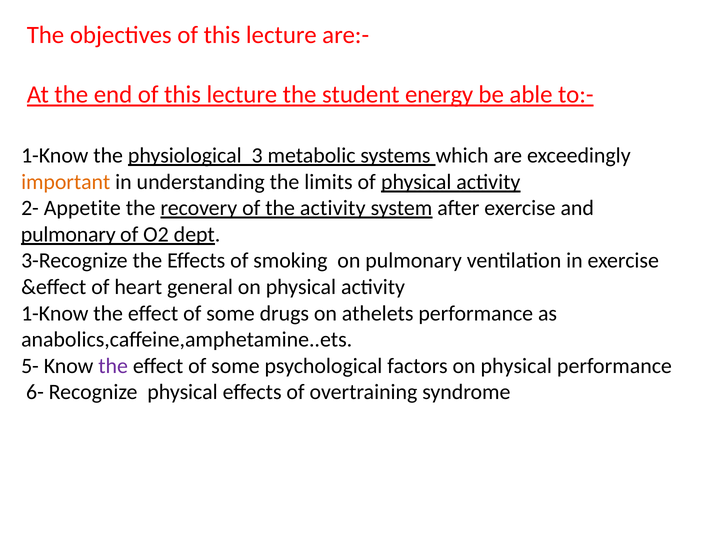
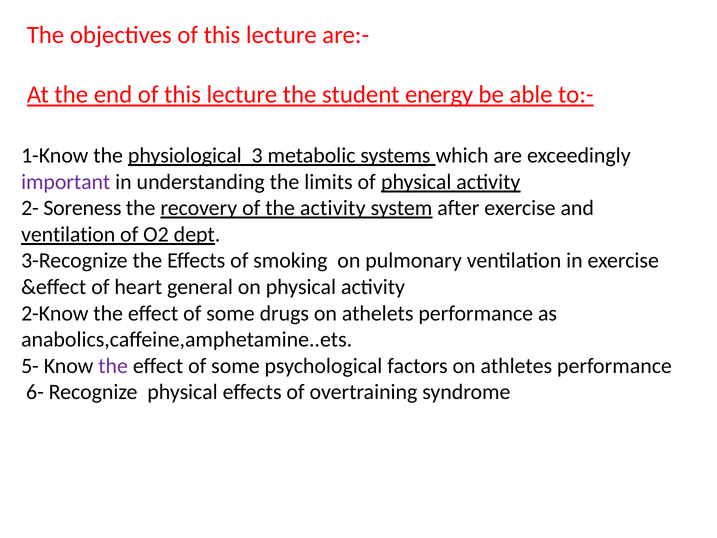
important colour: orange -> purple
Appetite: Appetite -> Soreness
pulmonary at (68, 234): pulmonary -> ventilation
1-Know at (55, 313): 1-Know -> 2-Know
factors on physical: physical -> athletes
